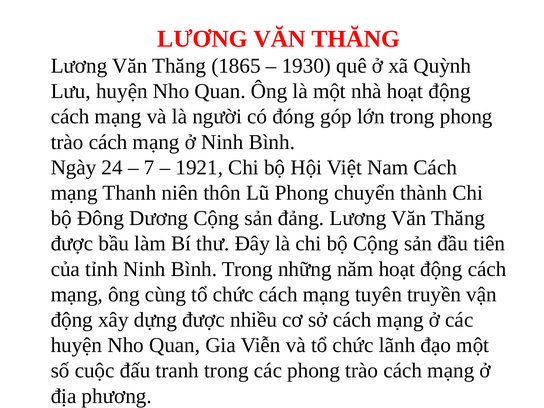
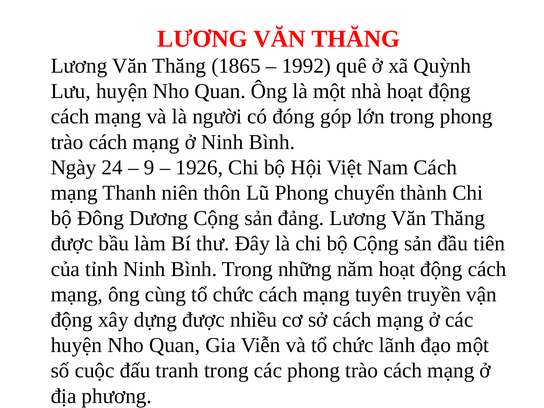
1930: 1930 -> 1992
7: 7 -> 9
1921: 1921 -> 1926
